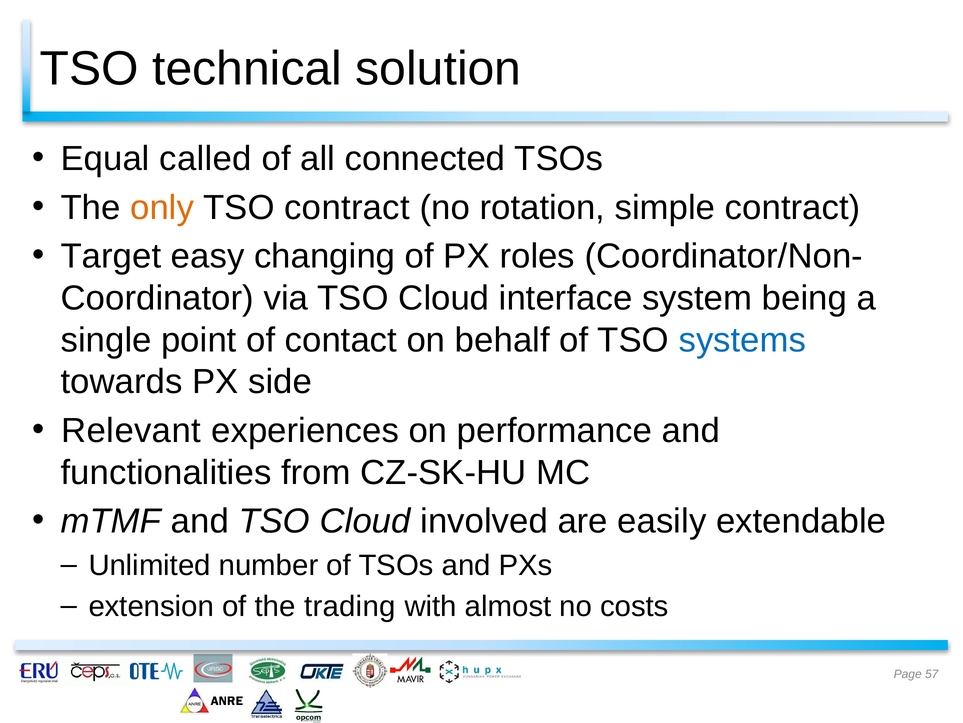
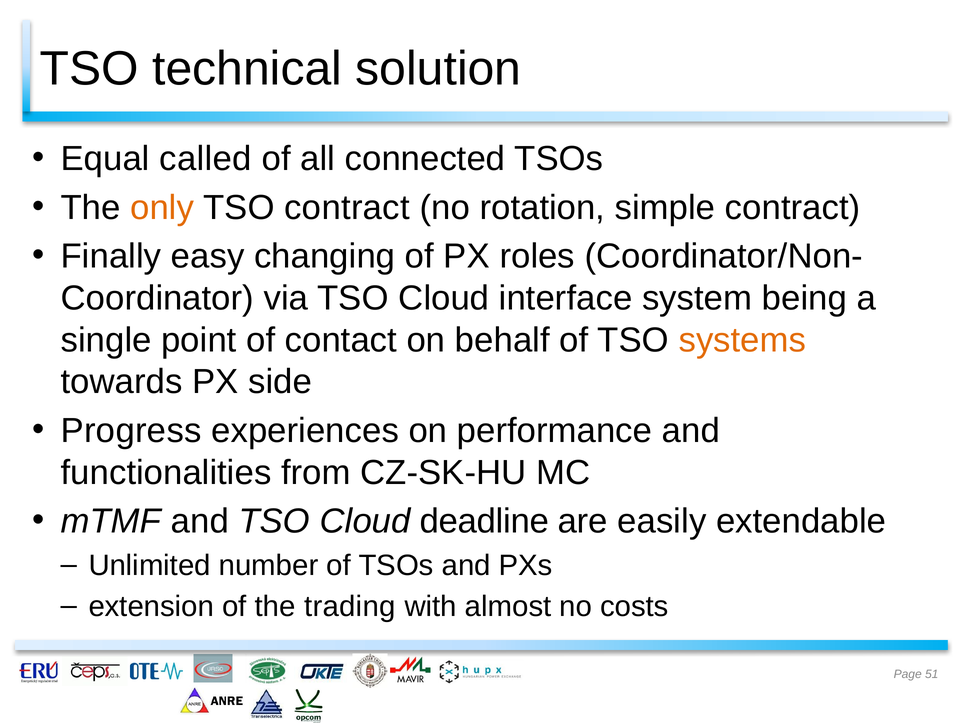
Target: Target -> Finally
systems colour: blue -> orange
Relevant: Relevant -> Progress
involved: involved -> deadline
57: 57 -> 51
